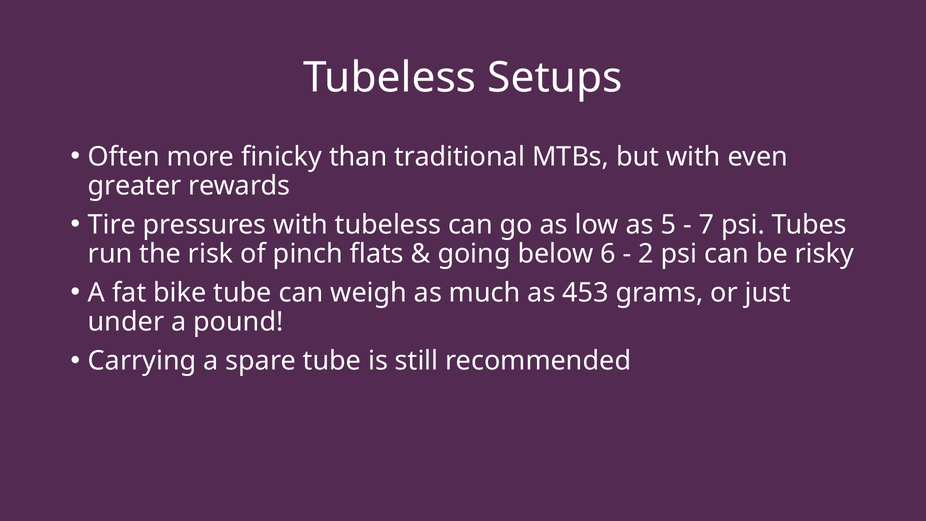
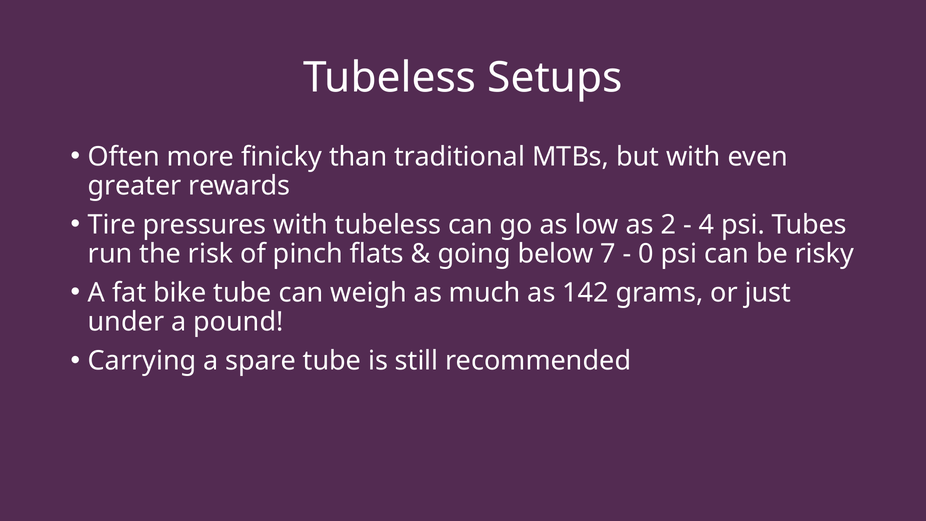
5: 5 -> 2
7: 7 -> 4
6: 6 -> 7
2: 2 -> 0
453: 453 -> 142
